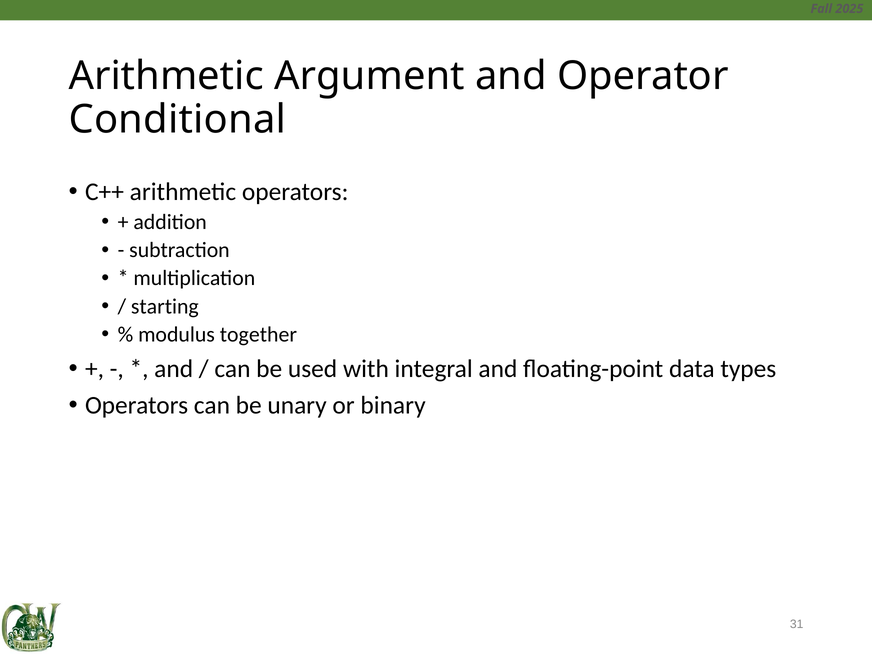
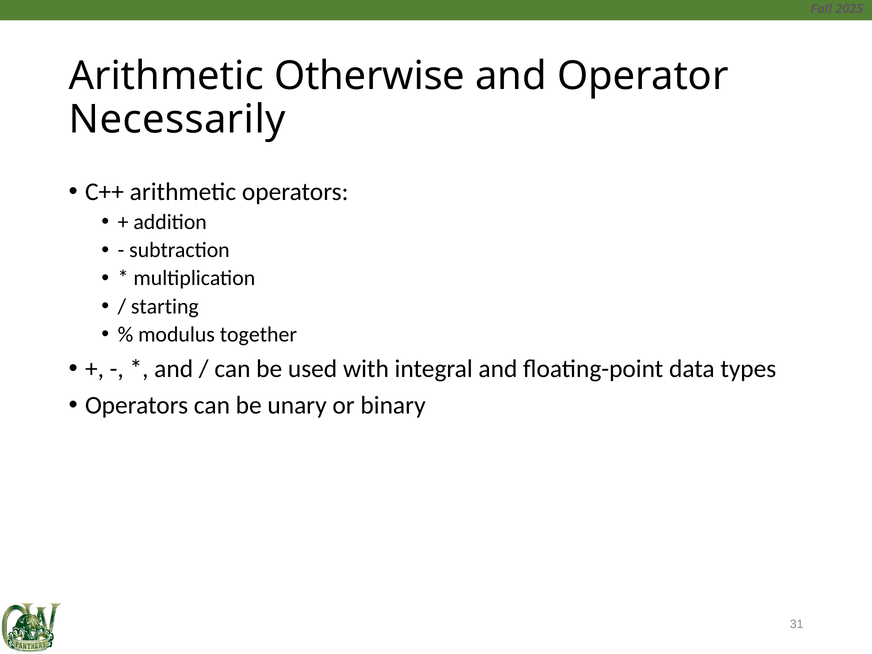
Argument: Argument -> Otherwise
Conditional: Conditional -> Necessarily
